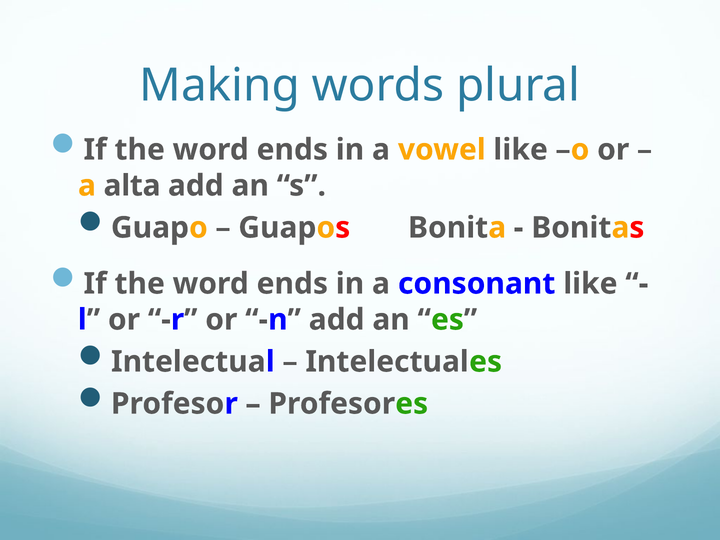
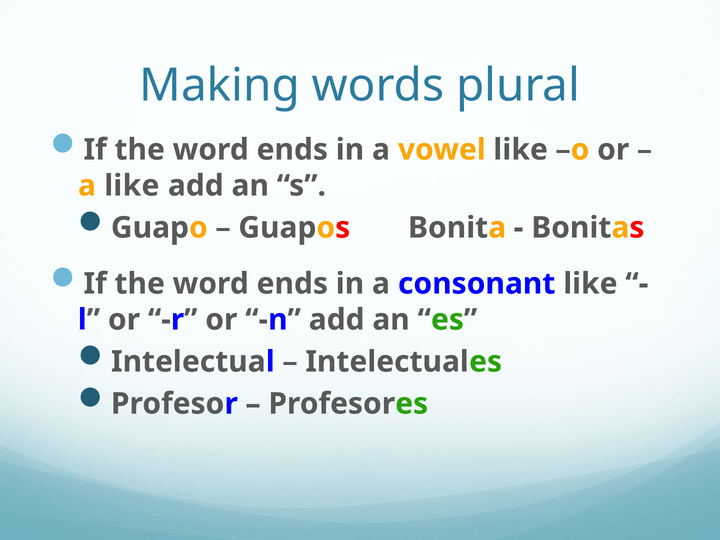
a alta: alta -> like
